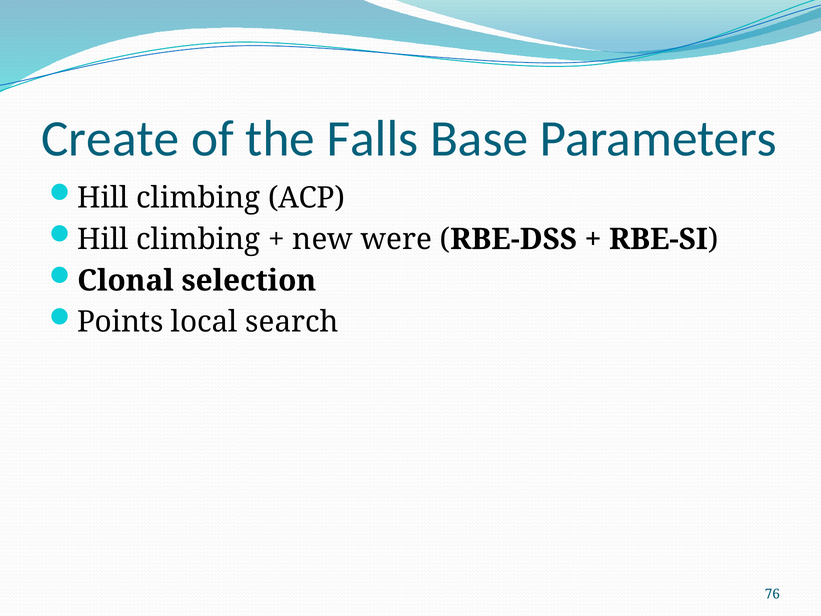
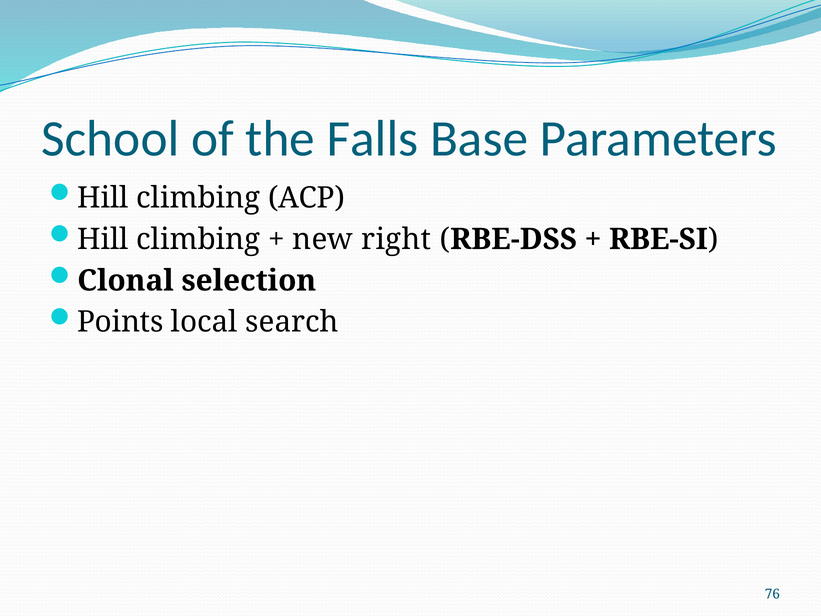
Create: Create -> School
were: were -> right
